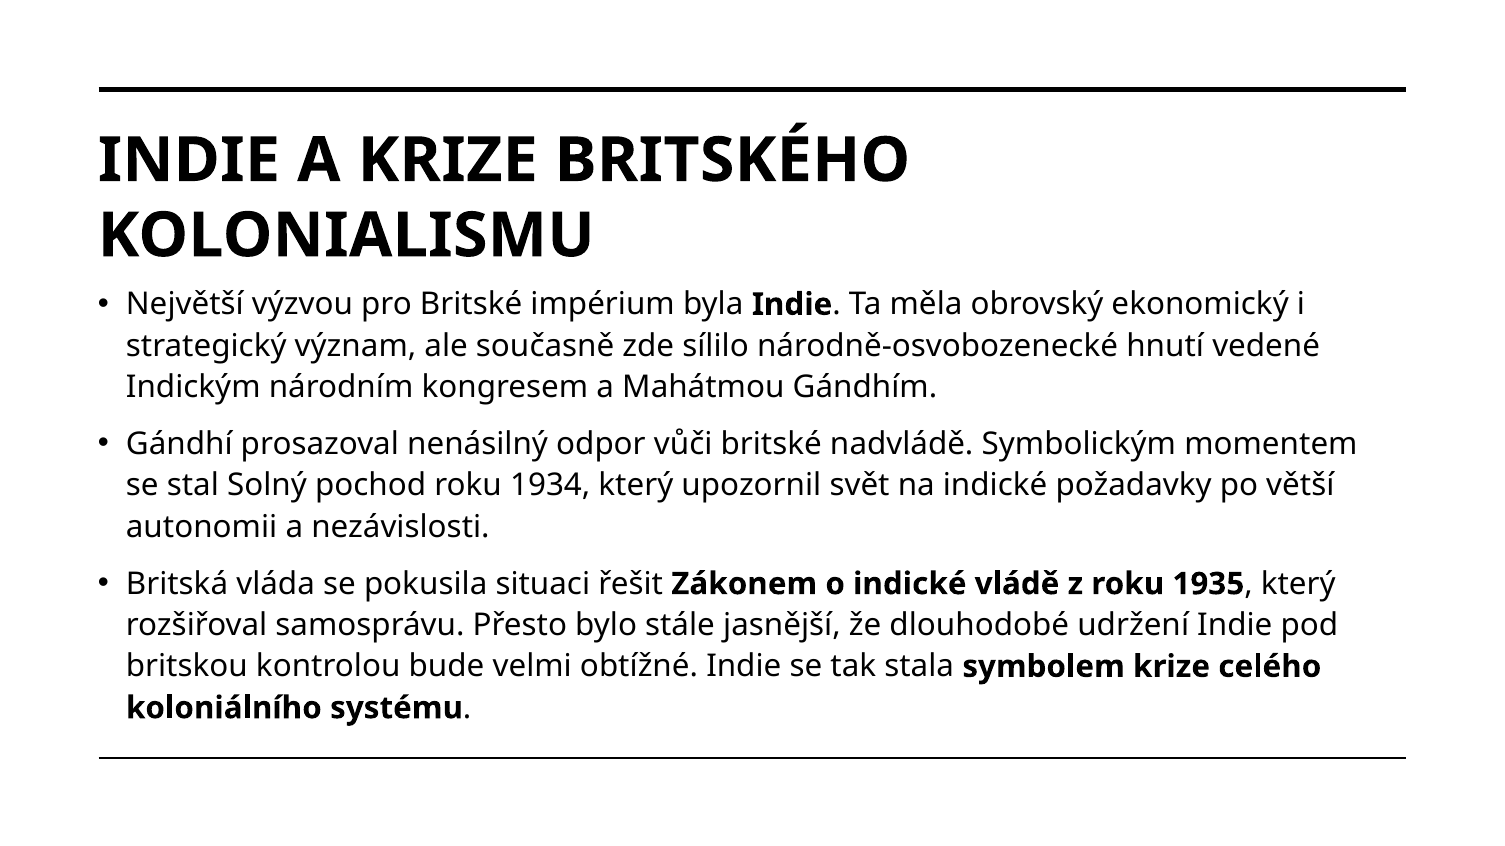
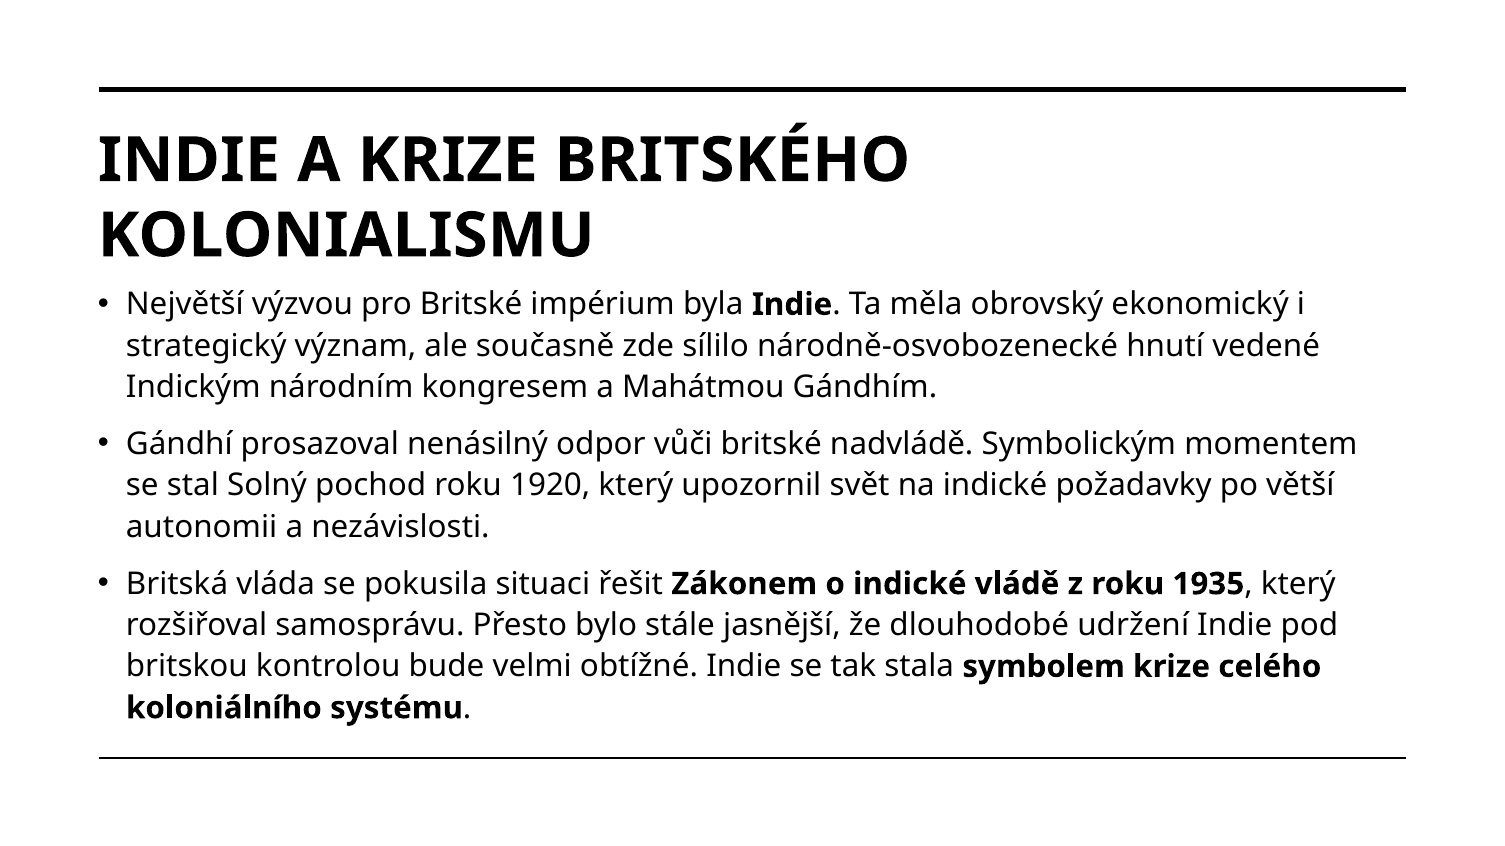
1934: 1934 -> 1920
